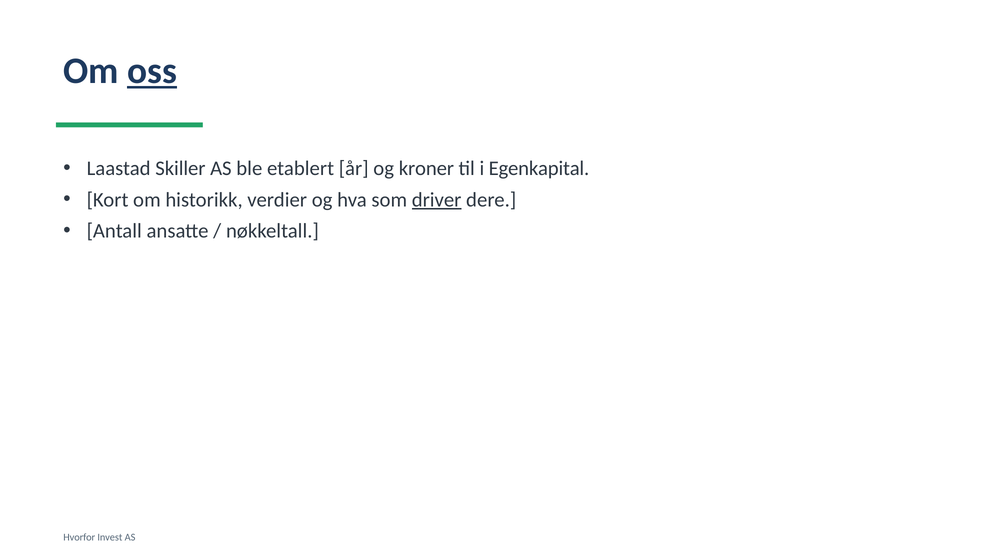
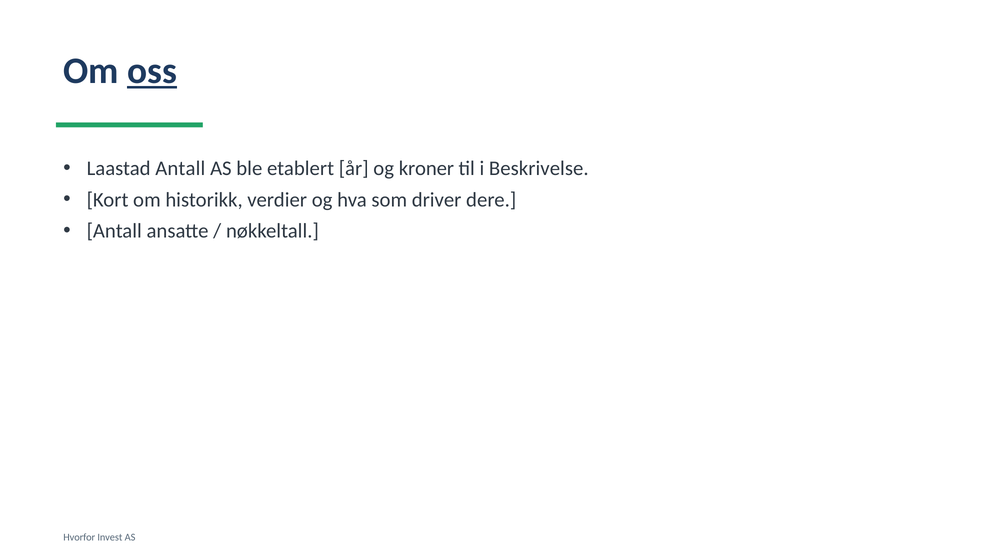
Laastad Skiller: Skiller -> Antall
Egenkapital: Egenkapital -> Beskrivelse
driver underline: present -> none
